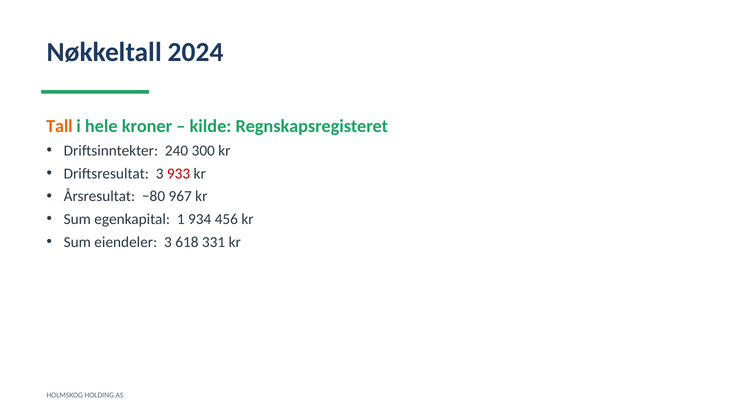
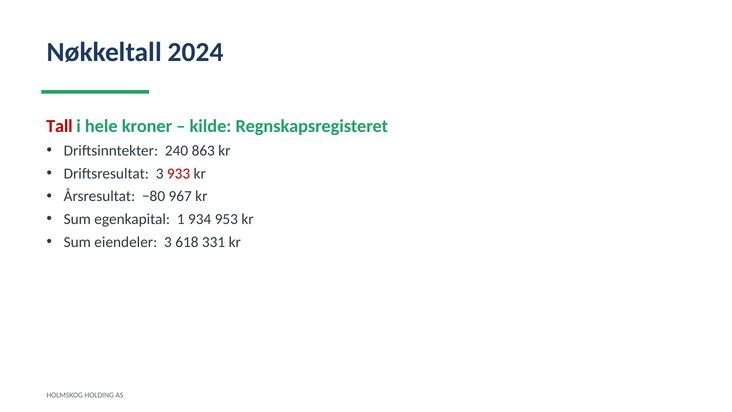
Tall colour: orange -> red
300: 300 -> 863
456: 456 -> 953
